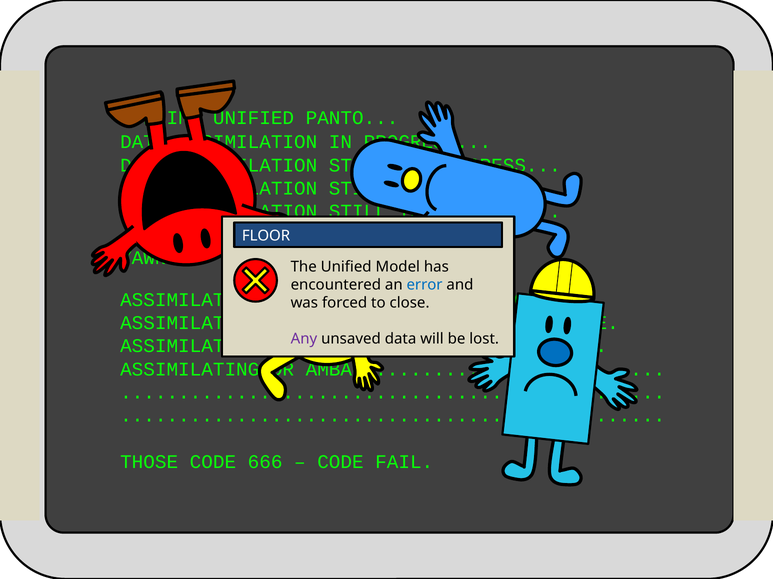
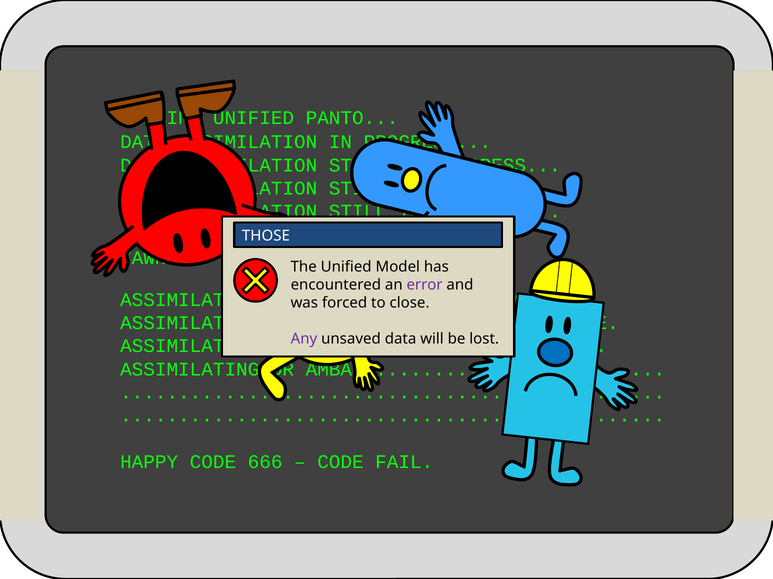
FLOOR: FLOOR -> THOSE
error colour: blue -> purple
THOSE: THOSE -> HAPPY
